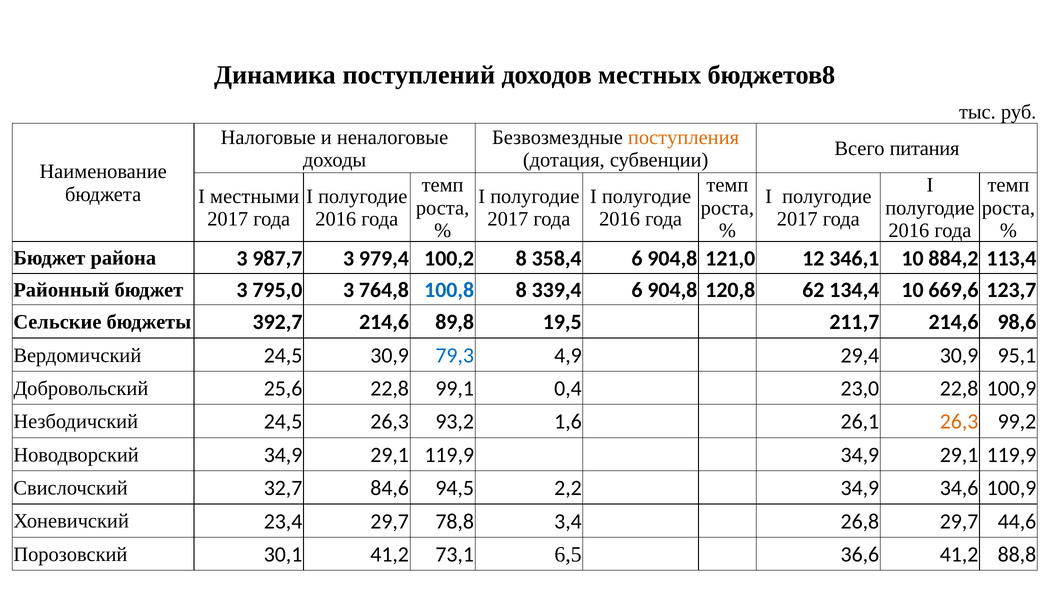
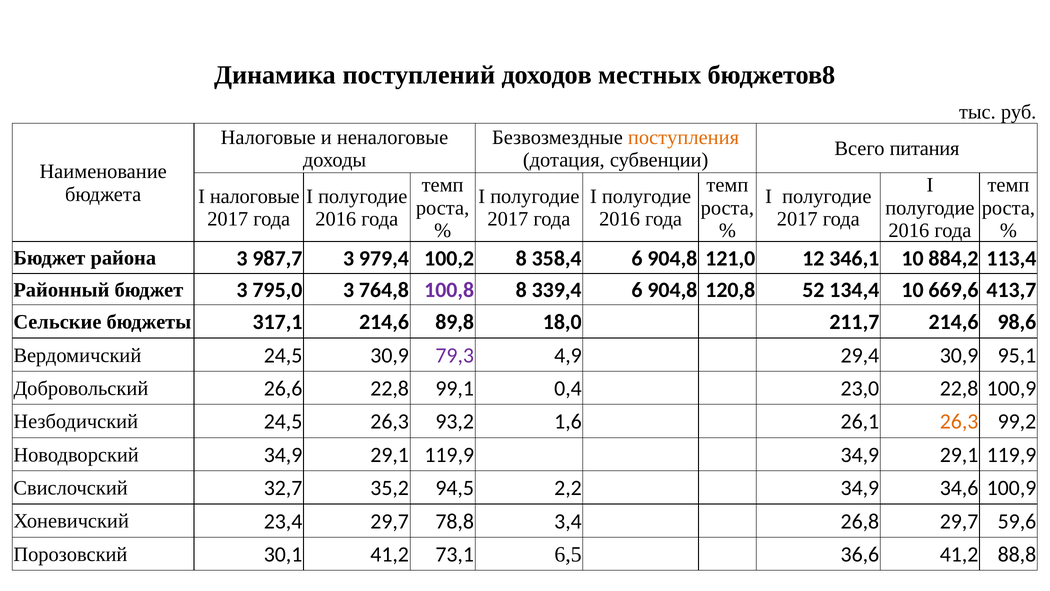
I местными: местными -> налоговые
100,8 colour: blue -> purple
62: 62 -> 52
123,7: 123,7 -> 413,7
392,7: 392,7 -> 317,1
19,5: 19,5 -> 18,0
79,3 colour: blue -> purple
25,6: 25,6 -> 26,6
84,6: 84,6 -> 35,2
44,6: 44,6 -> 59,6
